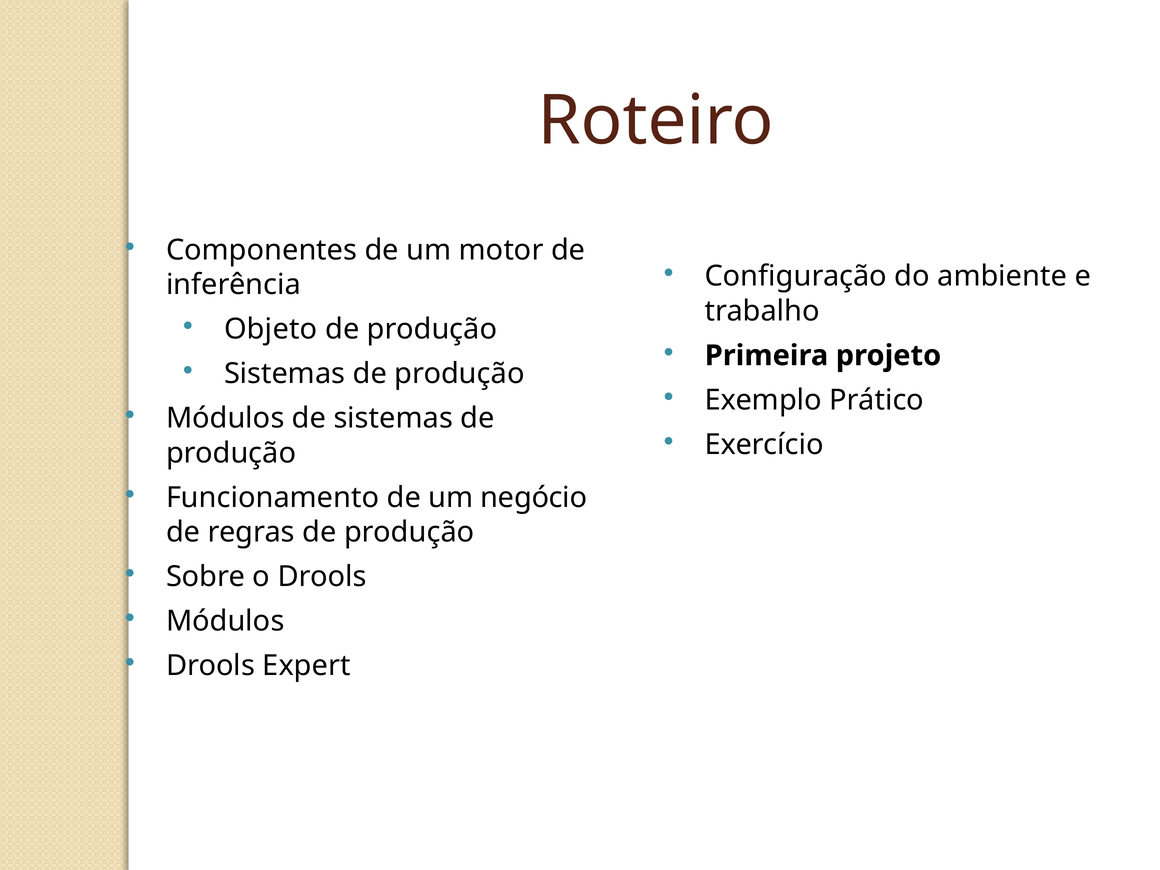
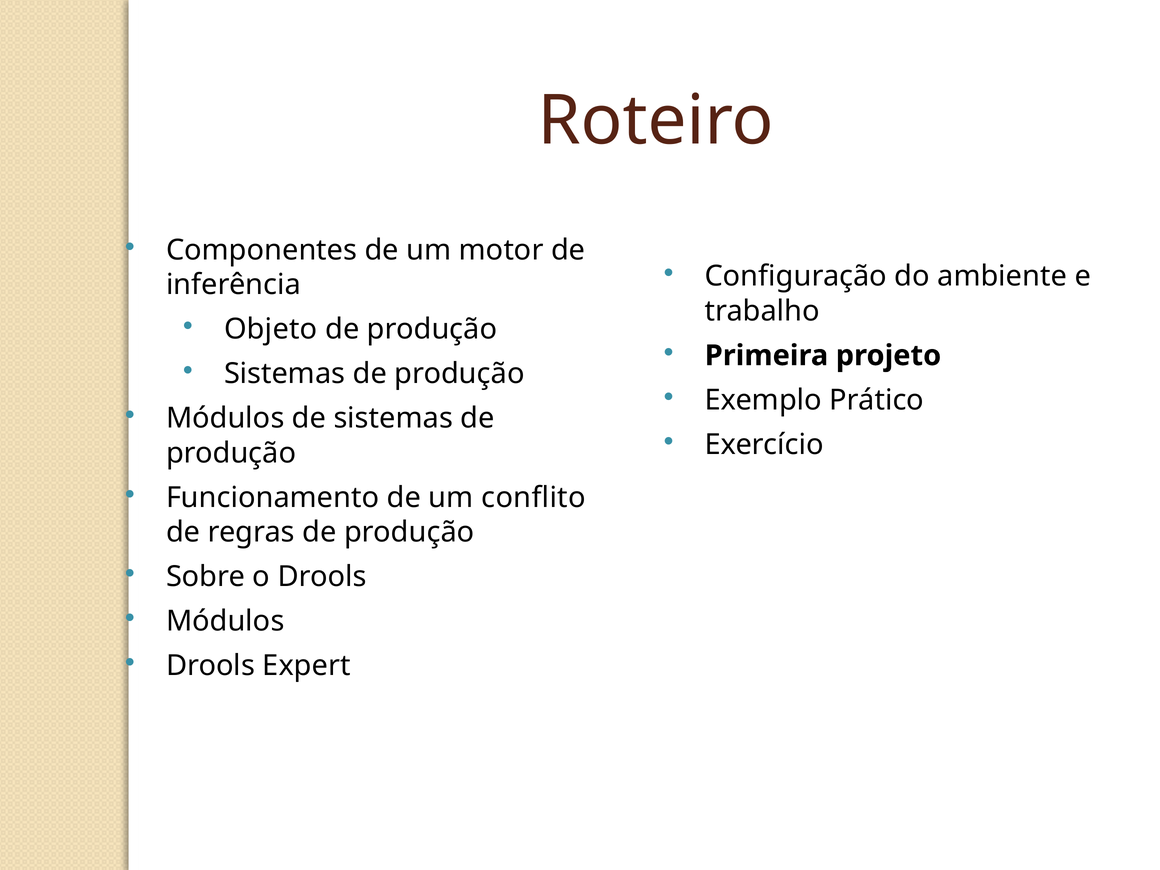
negócio: negócio -> conflito
